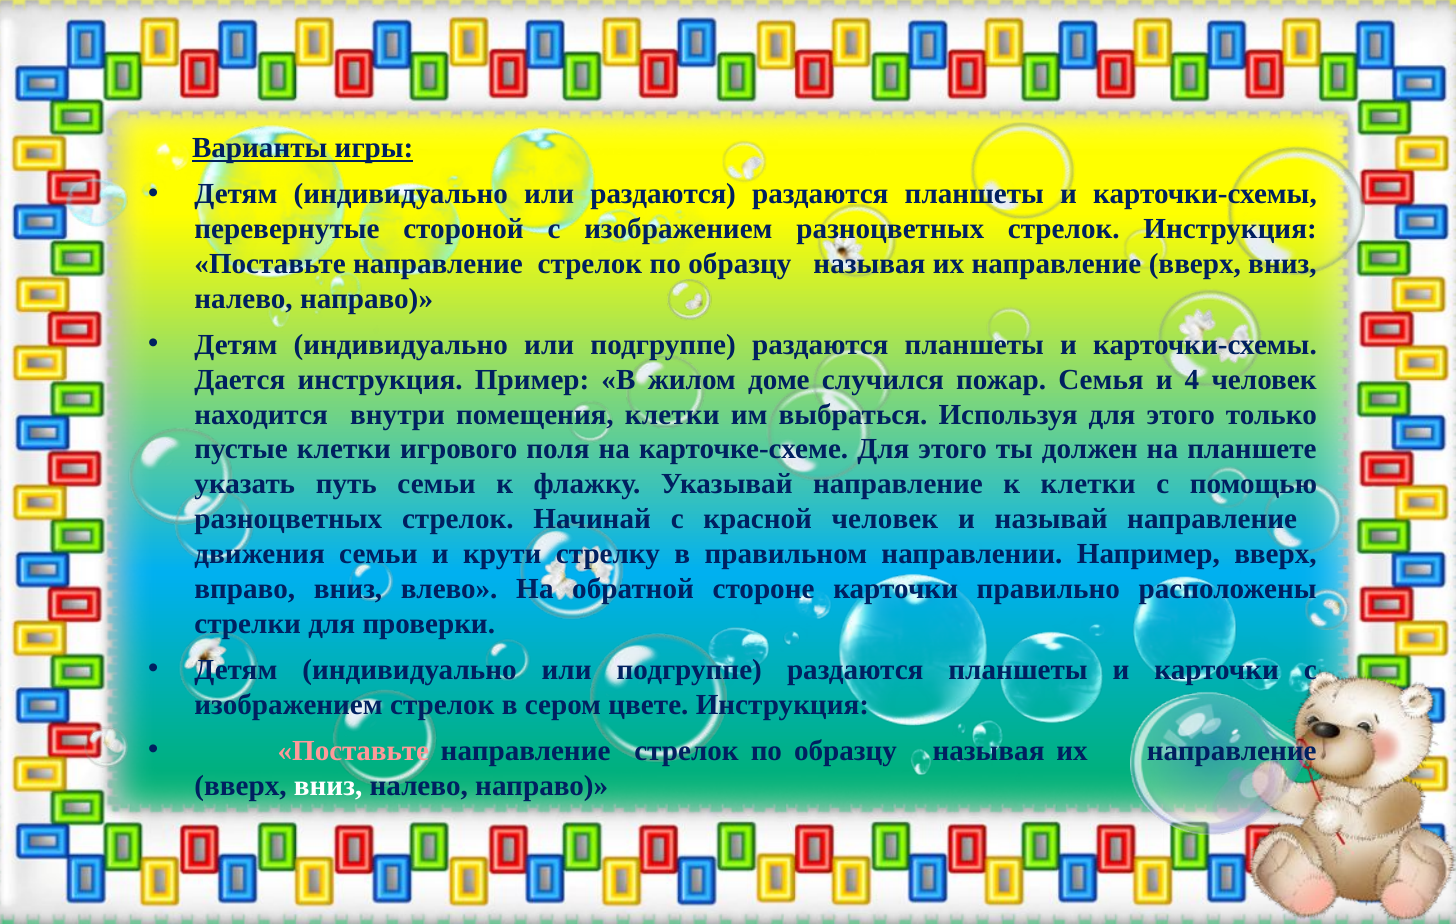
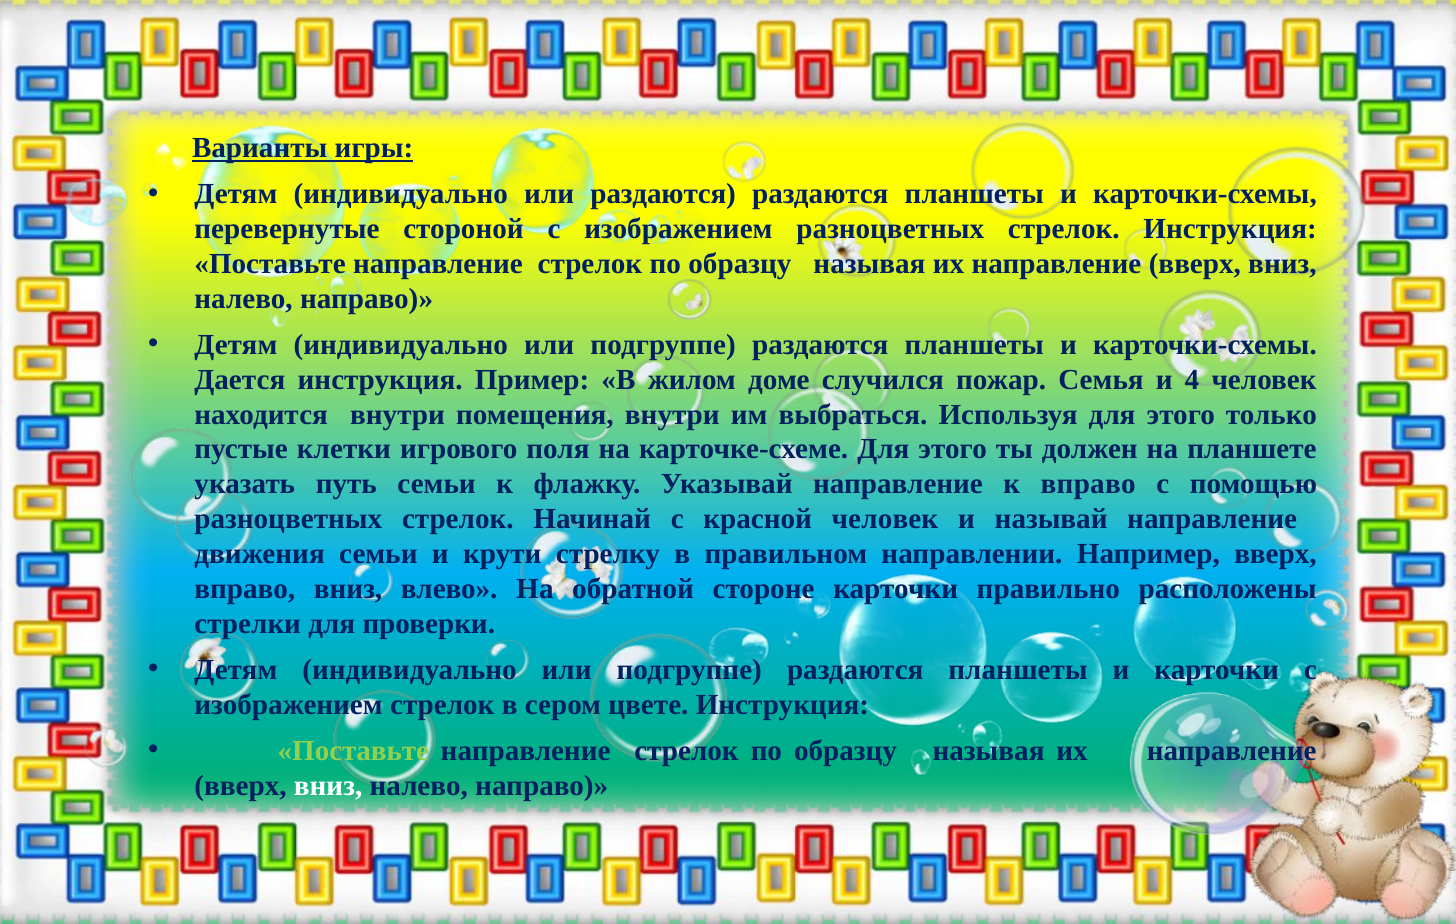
помещения клетки: клетки -> внутри
к клетки: клетки -> вправо
Поставьте at (353, 751) colour: pink -> light green
